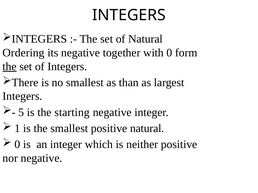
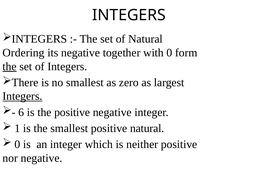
than: than -> zero
Integers at (22, 96) underline: none -> present
5: 5 -> 6
the starting: starting -> positive
